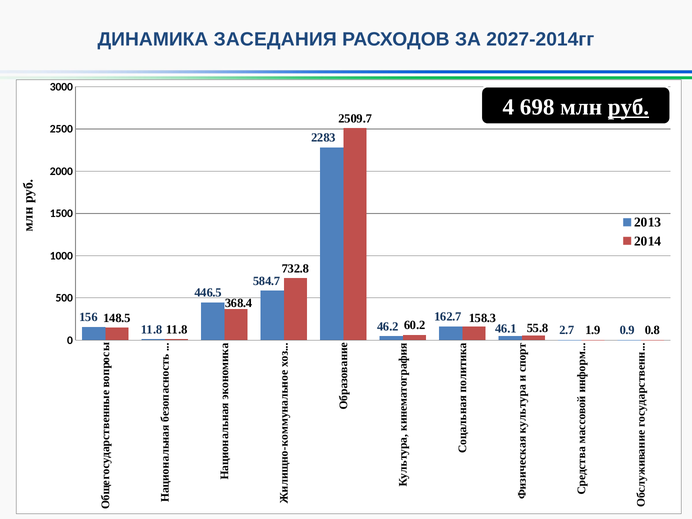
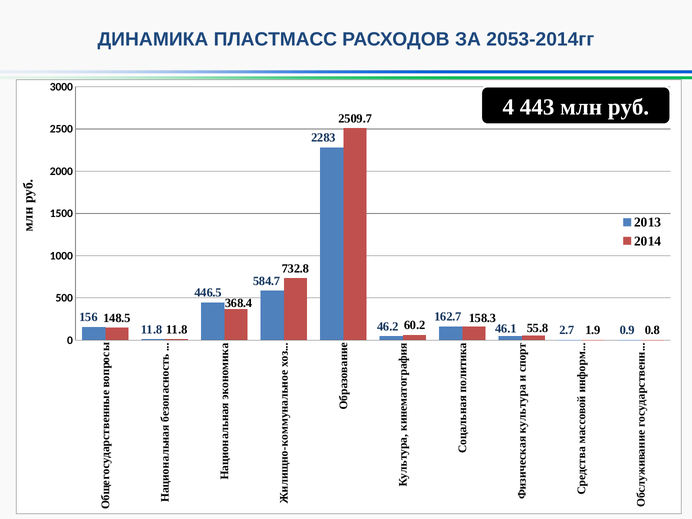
ЗАСЕДАНИЯ: ЗАСЕДАНИЯ -> ПЛАСТМАСС
2027-2014гг: 2027-2014гг -> 2053-2014гг
698: 698 -> 443
руб underline: present -> none
